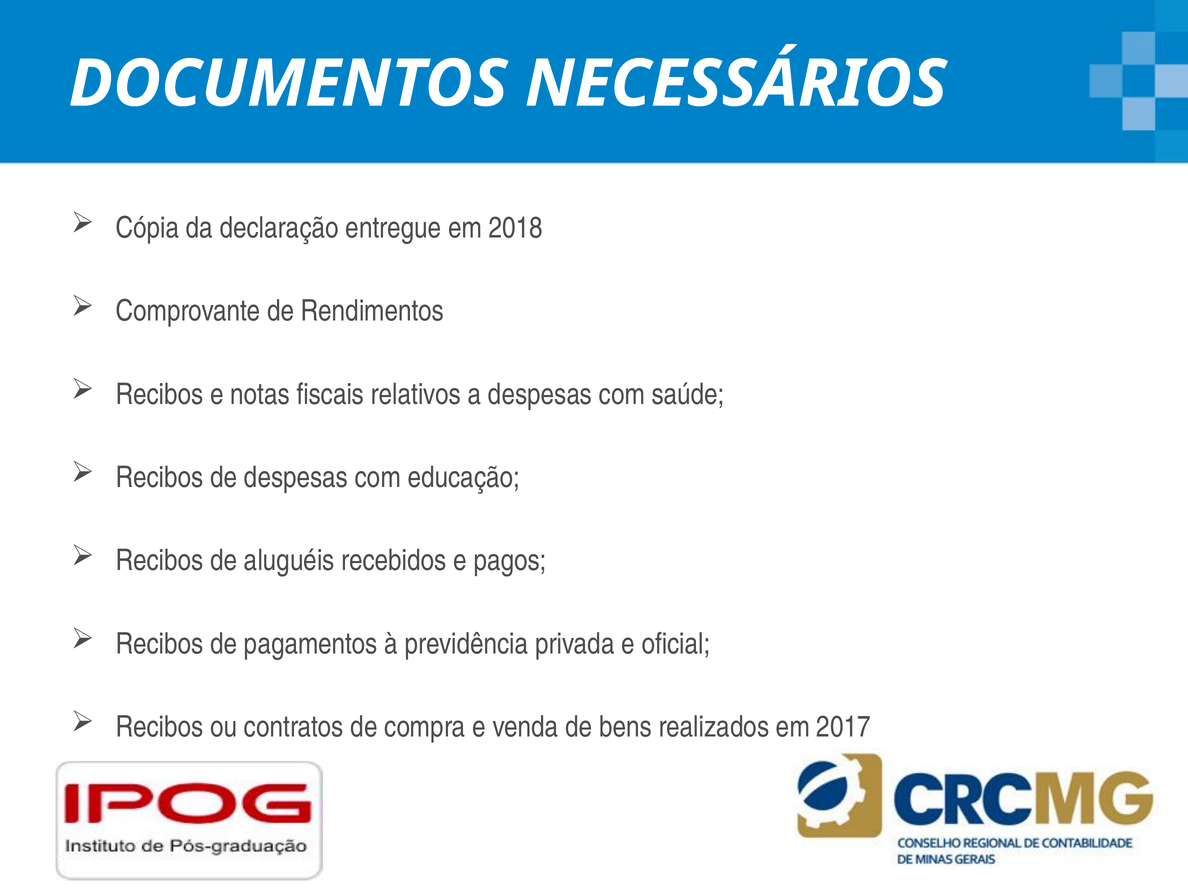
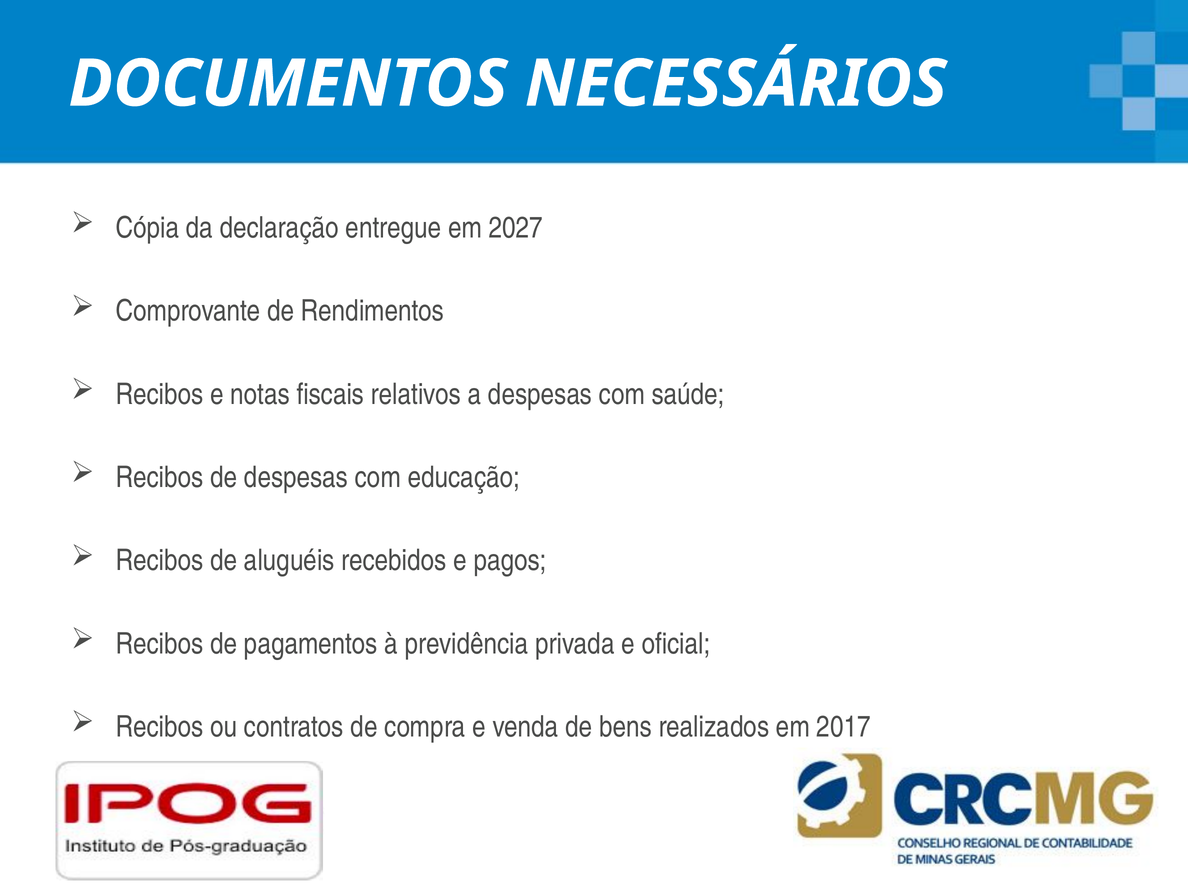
2018: 2018 -> 2027
